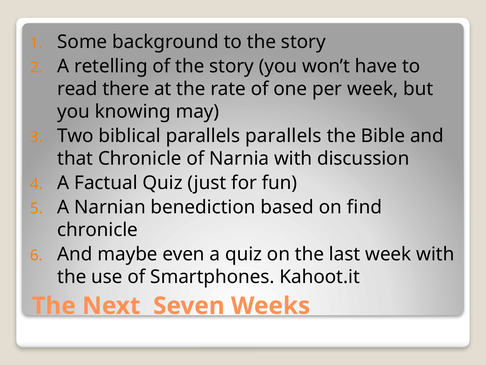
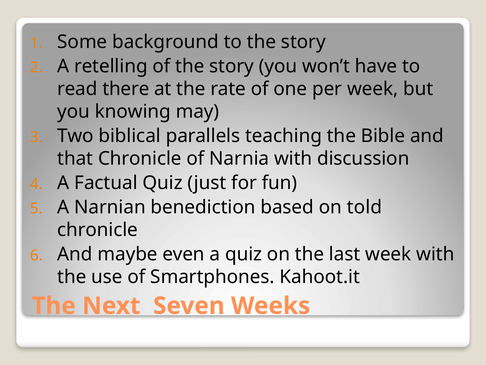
parallels parallels: parallels -> teaching
find: find -> told
